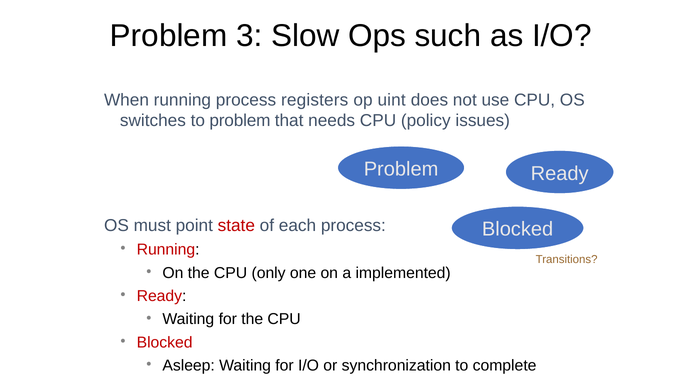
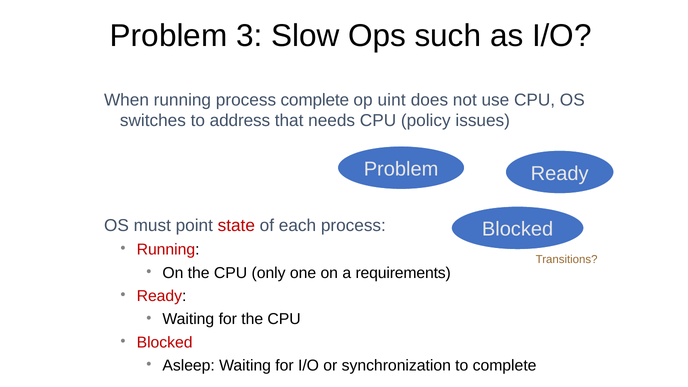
process registers: registers -> complete
to problem: problem -> address
implemented: implemented -> requirements
